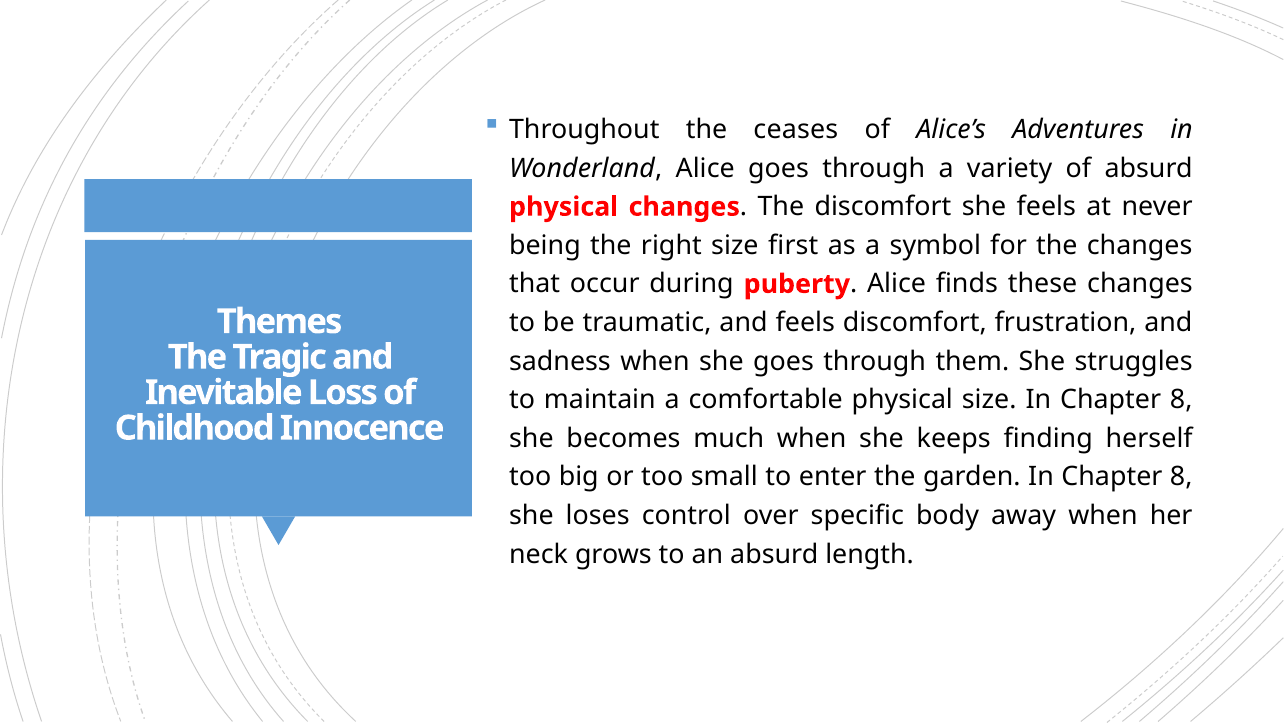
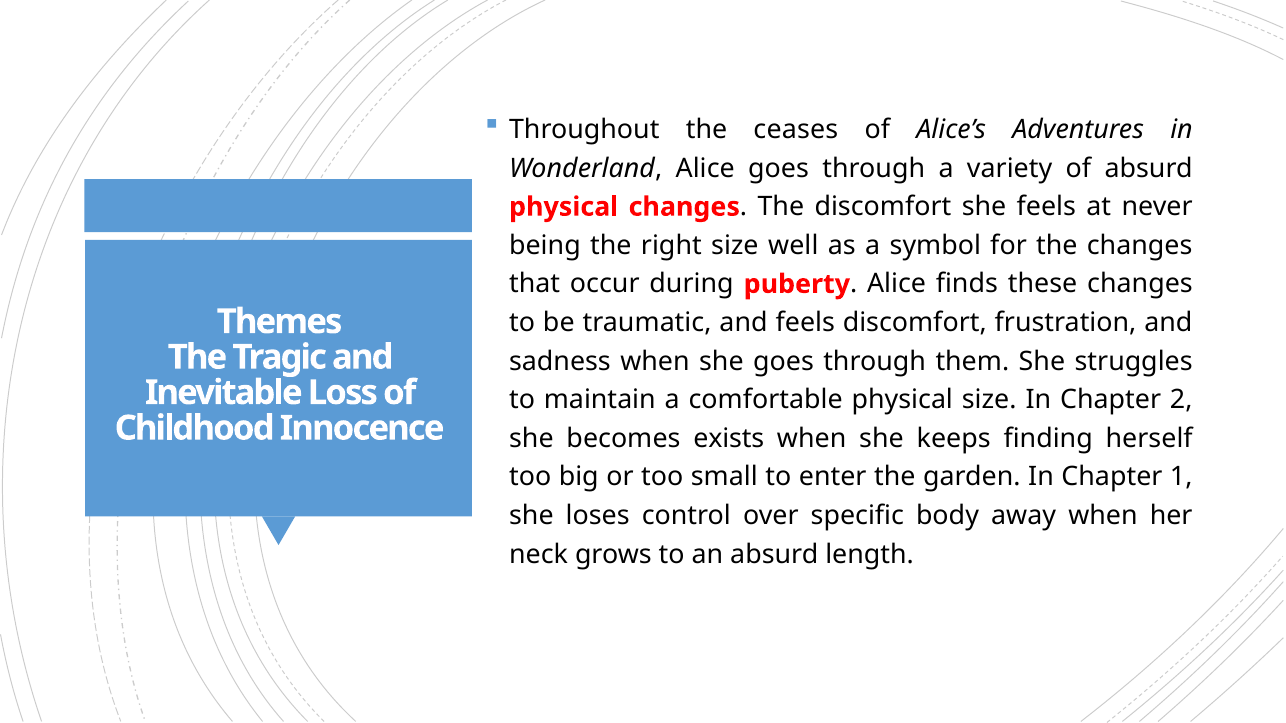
first: first -> well
size In Chapter 8: 8 -> 2
much: much -> exists
garden In Chapter 8: 8 -> 1
